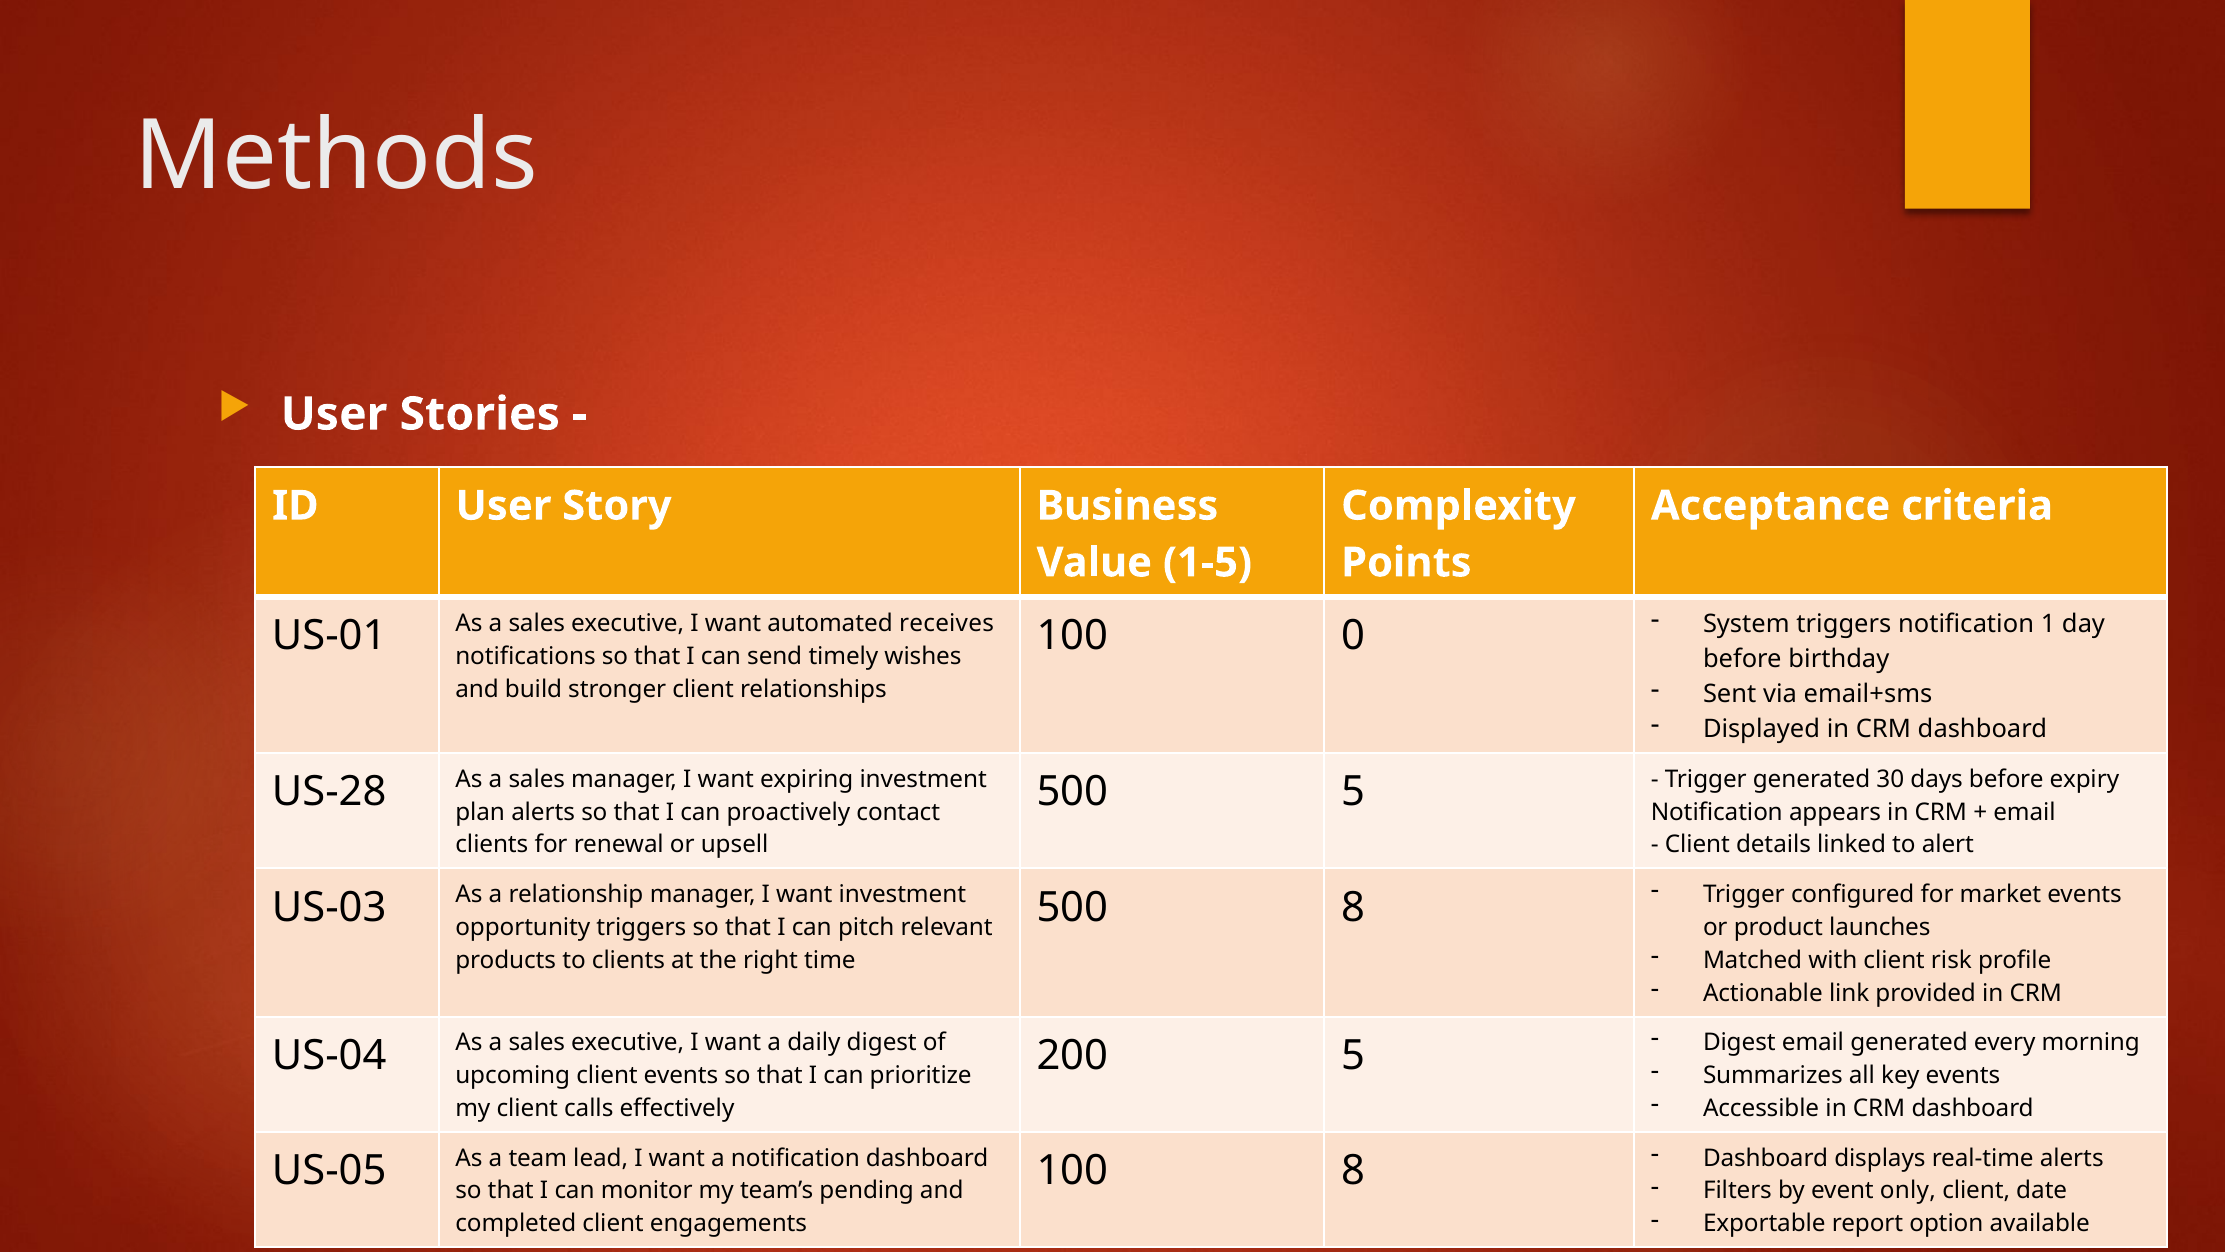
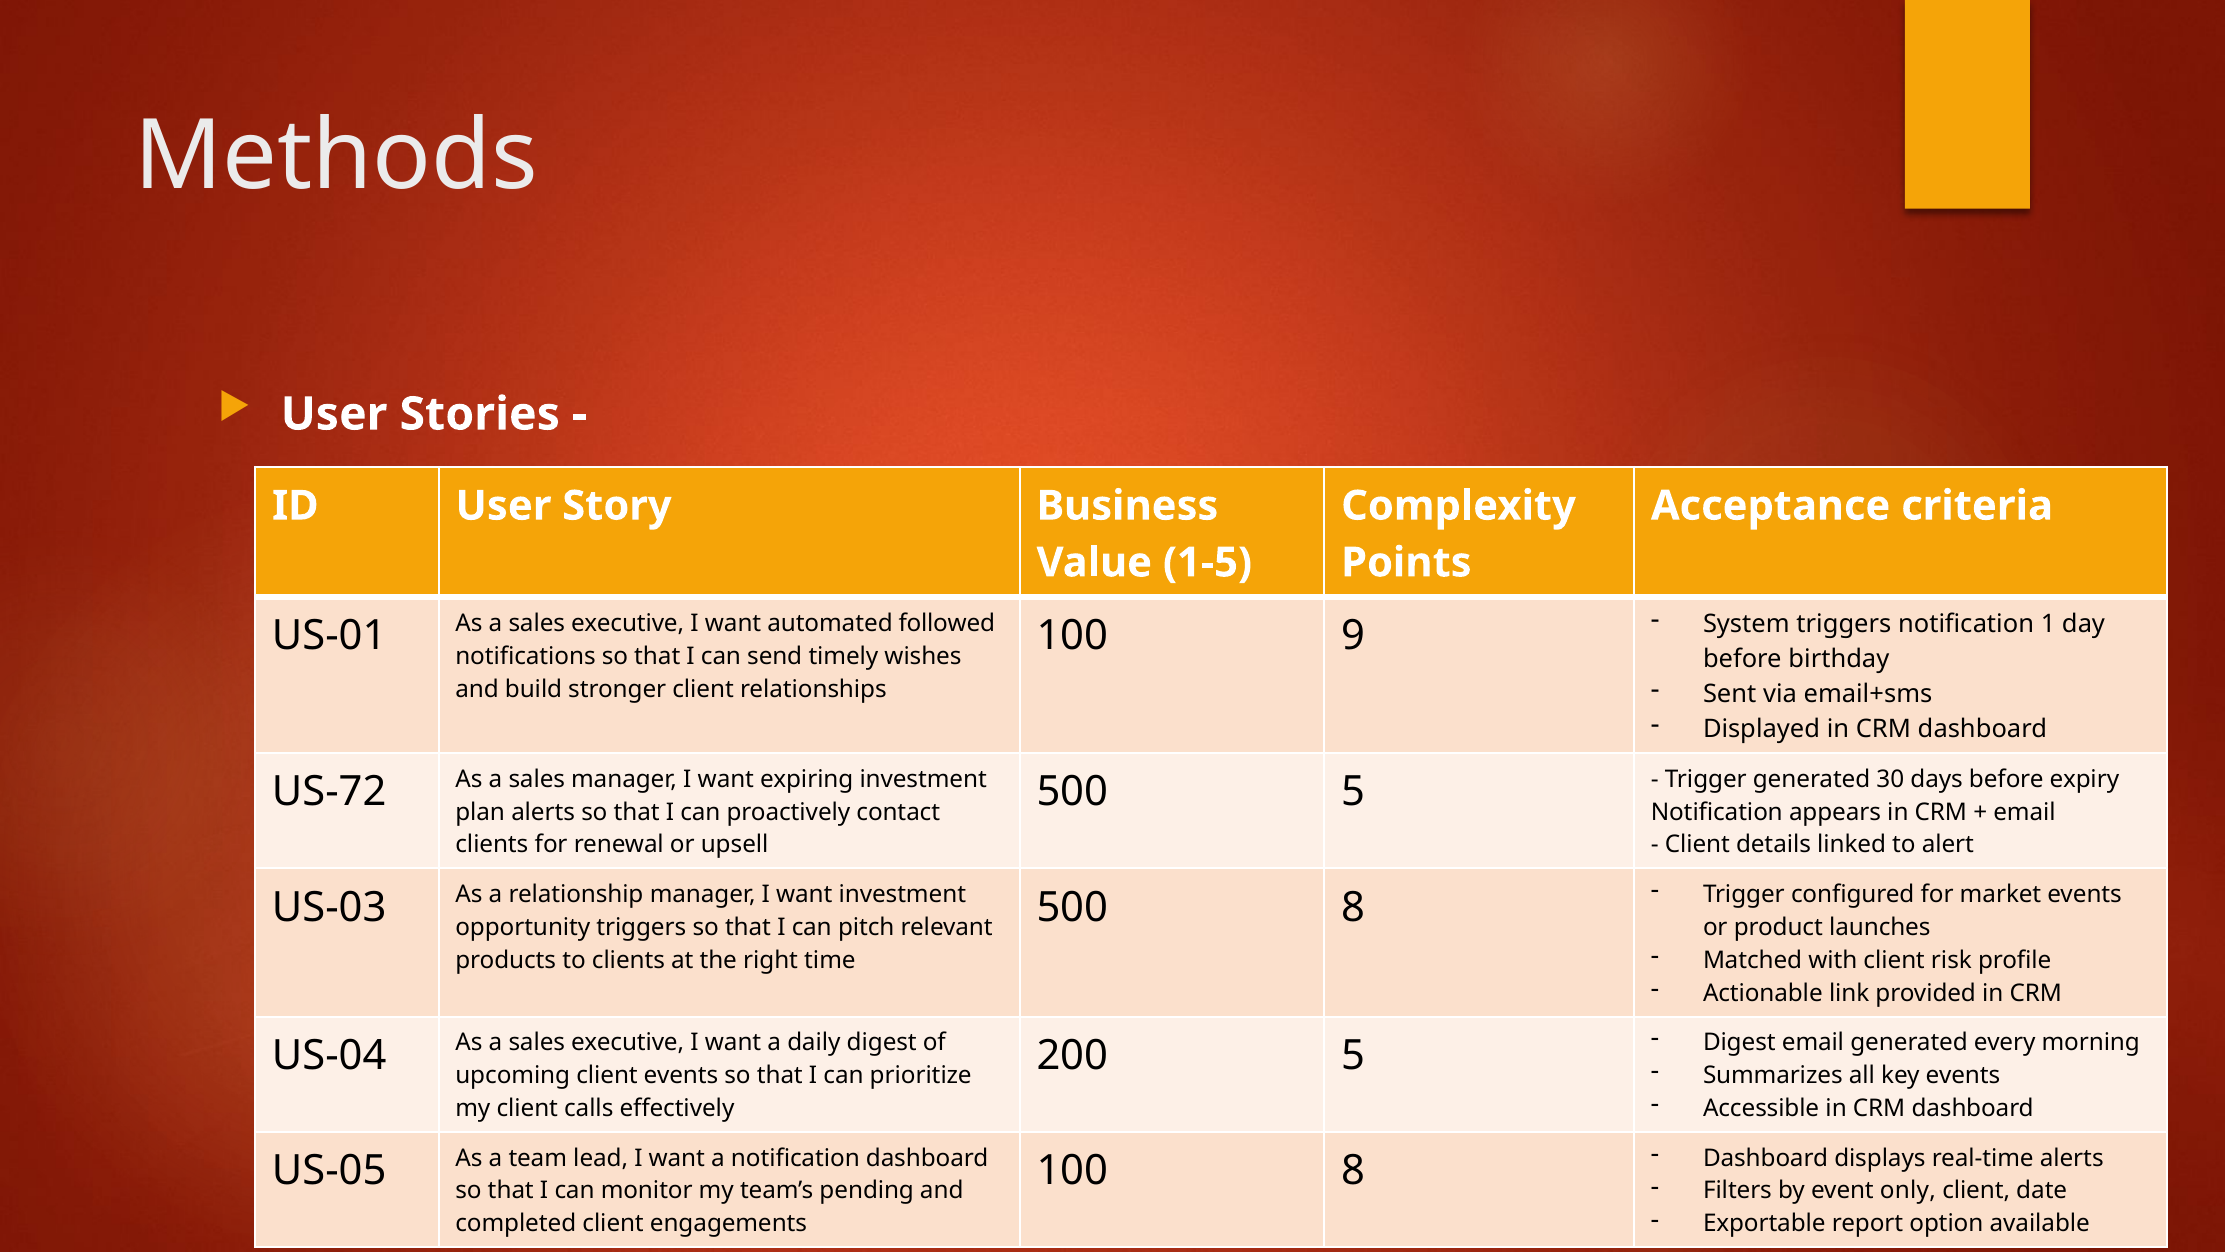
receives: receives -> followed
0: 0 -> 9
US-28: US-28 -> US-72
